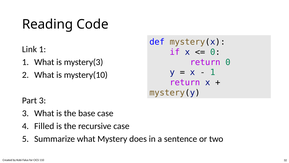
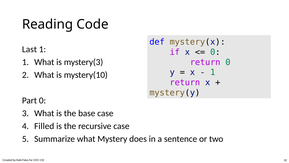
Link: Link -> Last
Part 3: 3 -> 0
